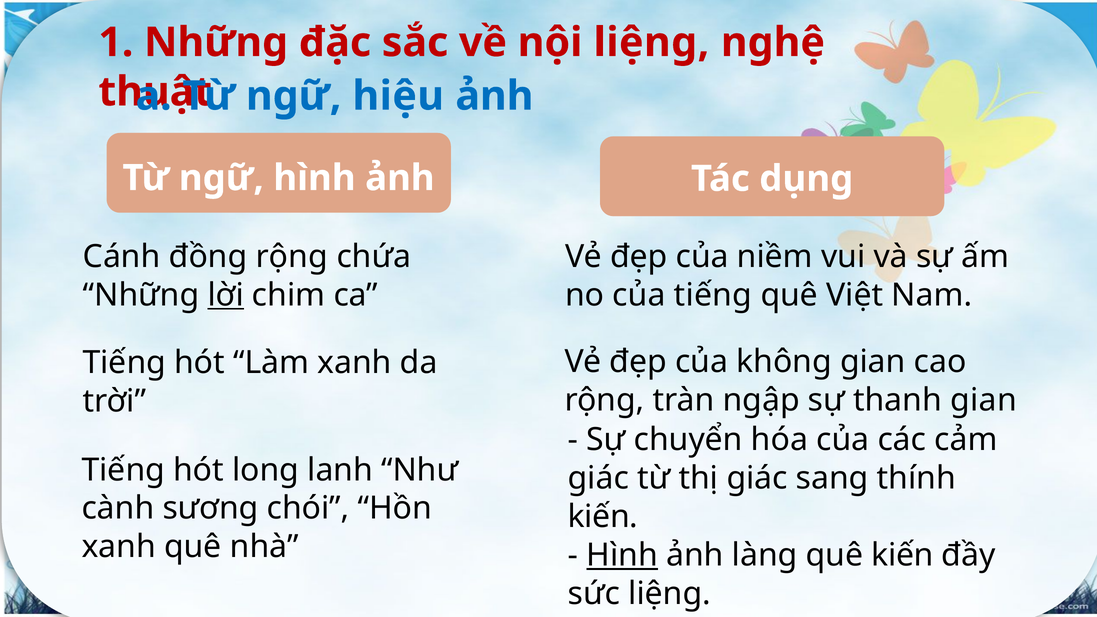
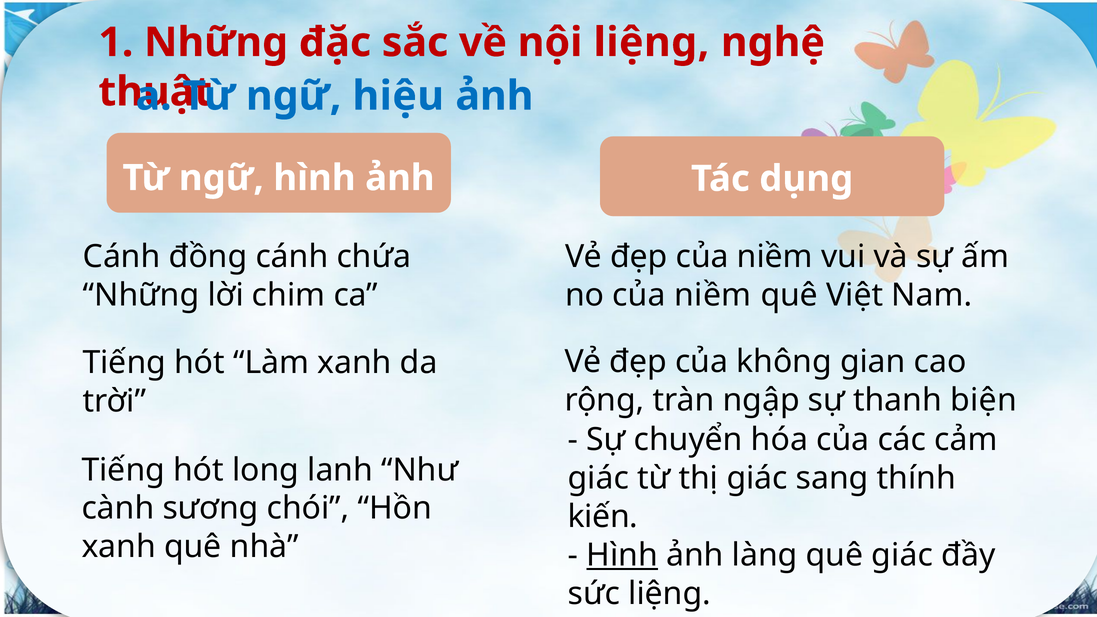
đồng rộng: rộng -> cánh
lời underline: present -> none
no của tiếng: tiếng -> niềm
thanh gian: gian -> biện
quê kiến: kiến -> giác
